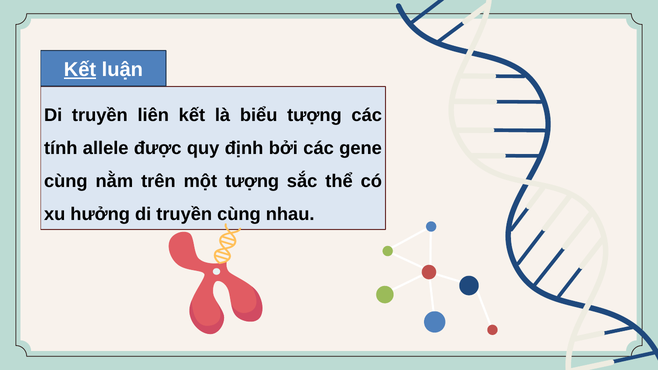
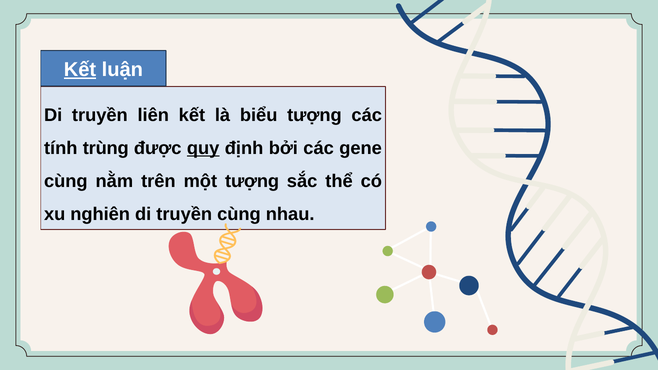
allele: allele -> trùng
quy underline: none -> present
hưởng: hưởng -> nghiên
